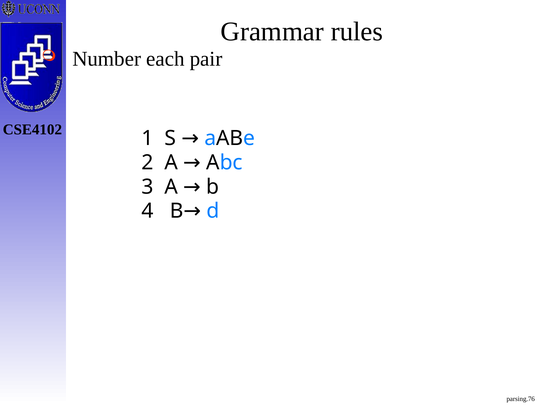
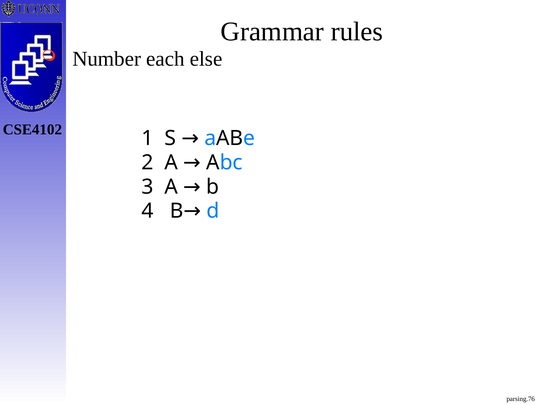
pair: pair -> else
